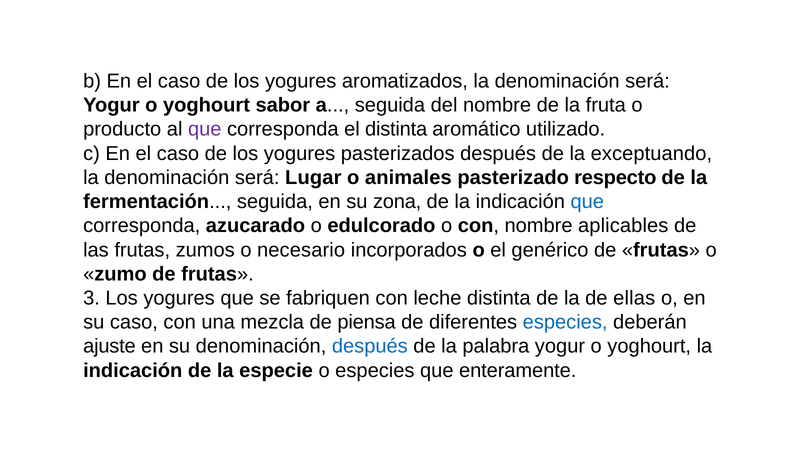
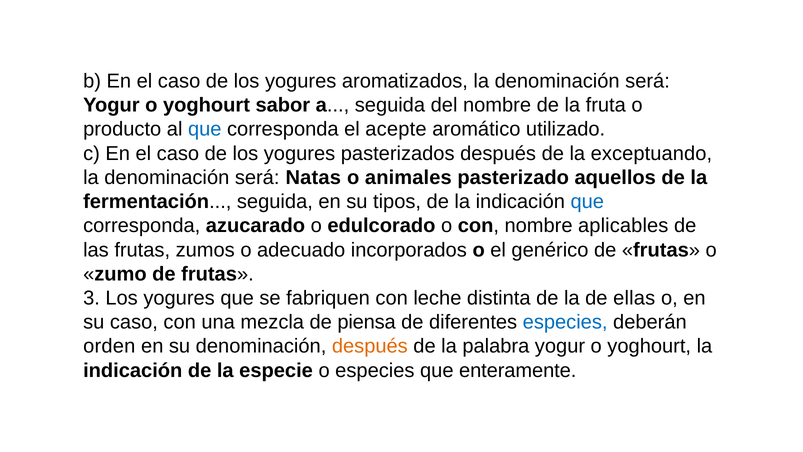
que at (205, 129) colour: purple -> blue
el distinta: distinta -> acepte
Lugar: Lugar -> Natas
respecto: respecto -> aquellos
zona: zona -> tipos
necesario: necesario -> adecuado
ajuste: ajuste -> orden
después at (370, 346) colour: blue -> orange
